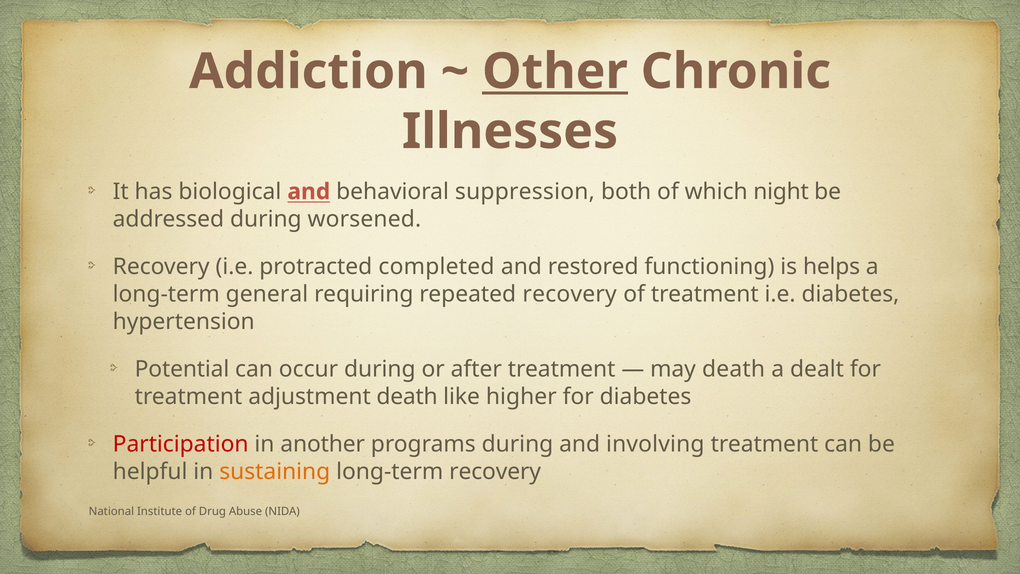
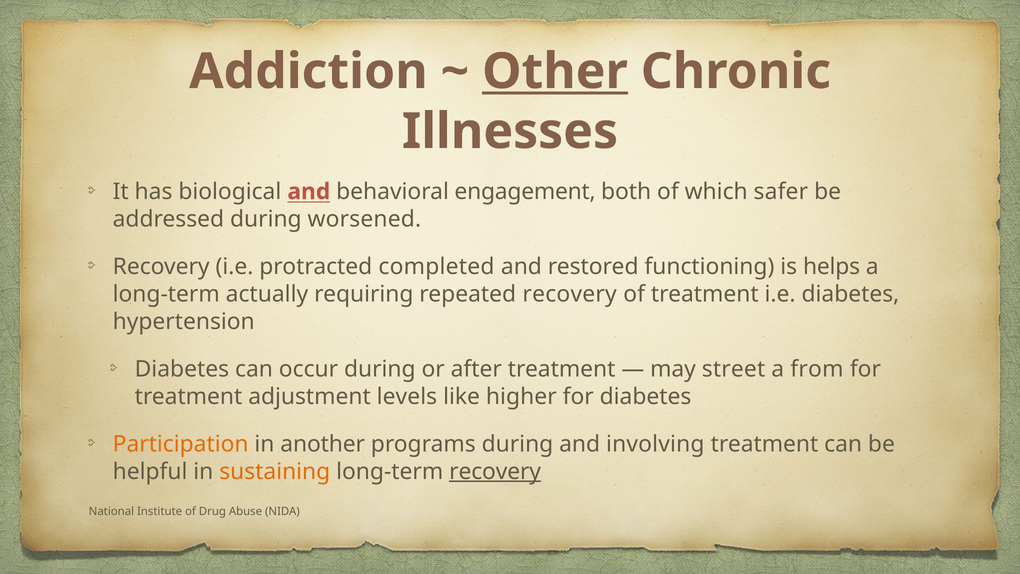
suppression: suppression -> engagement
night: night -> safer
general: general -> actually
Potential at (182, 369): Potential -> Diabetes
may death: death -> street
dealt: dealt -> from
adjustment death: death -> levels
Participation colour: red -> orange
recovery at (495, 471) underline: none -> present
